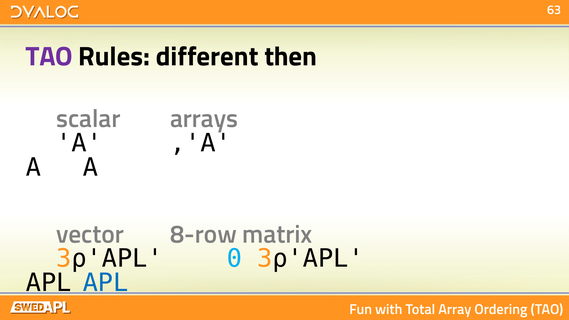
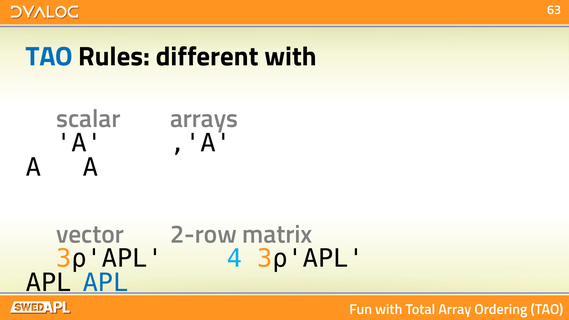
TAO at (49, 57) colour: purple -> blue
different then: then -> with
8-row: 8-row -> 2-row
0: 0 -> 4
